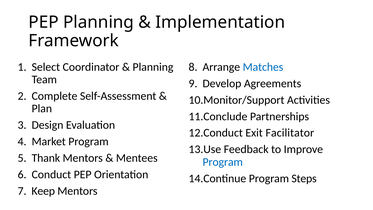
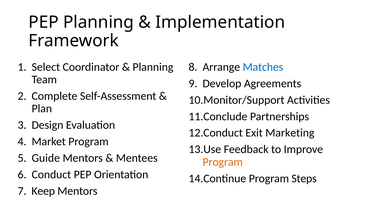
Facilitator: Facilitator -> Marketing
Thank: Thank -> Guide
Program at (223, 162) colour: blue -> orange
